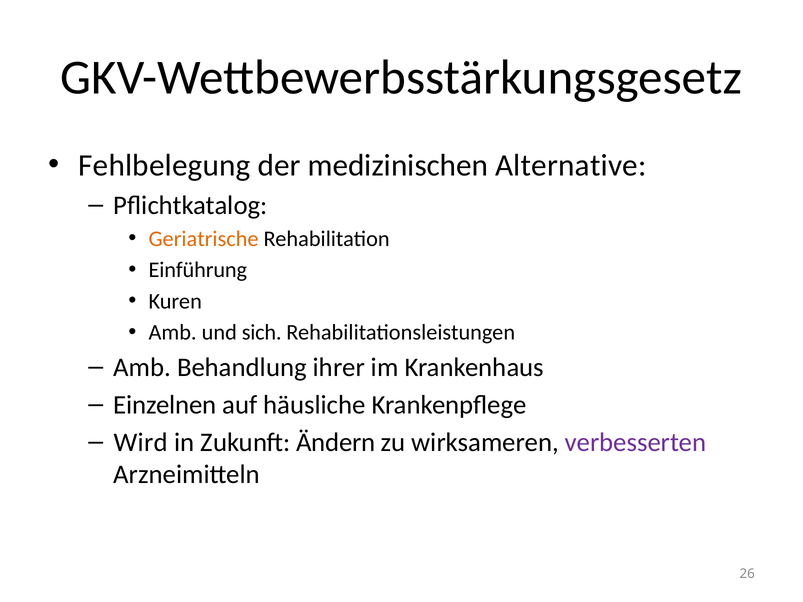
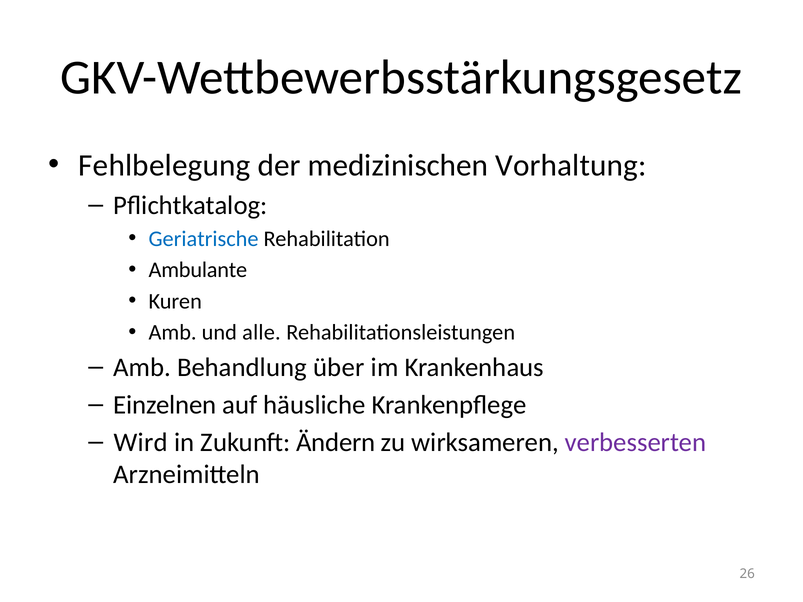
Alternative: Alternative -> Vorhaltung
Geriatrische colour: orange -> blue
Einführung: Einführung -> Ambulante
sich: sich -> alle
ihrer: ihrer -> über
